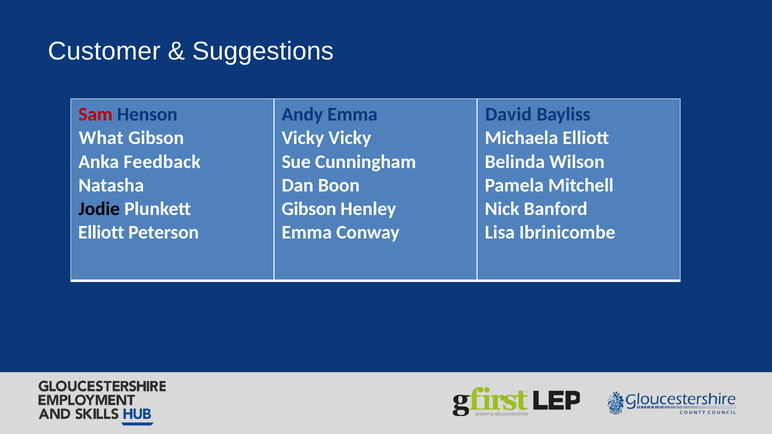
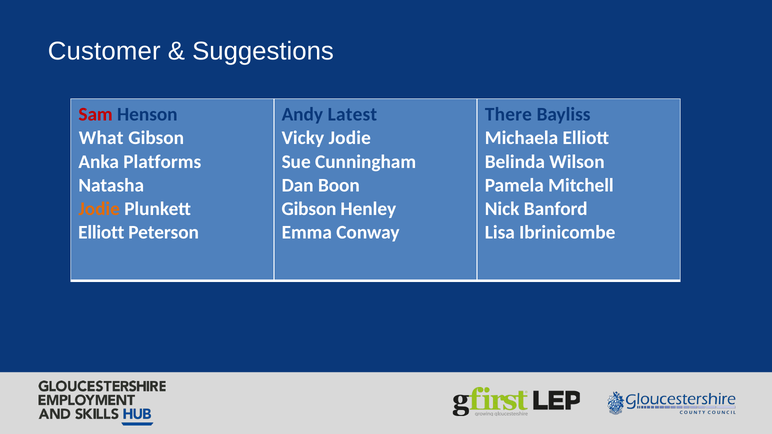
Andy Emma: Emma -> Latest
David: David -> There
Vicky Vicky: Vicky -> Jodie
Feedback: Feedback -> Platforms
Jodie at (99, 209) colour: black -> orange
